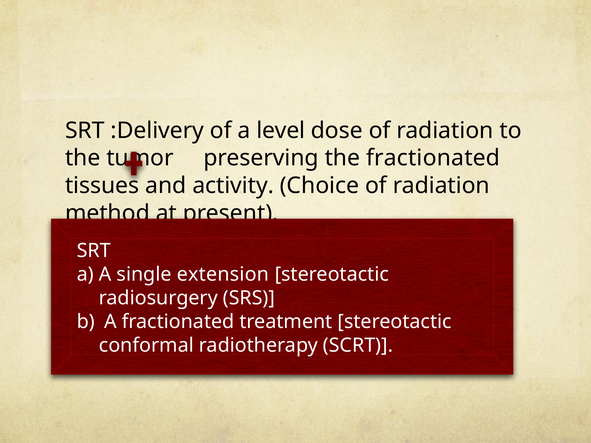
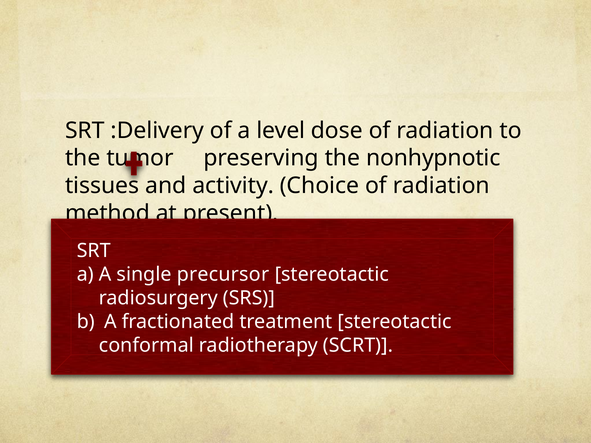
the fractionated: fractionated -> nonhypnotic
extension: extension -> precursor
